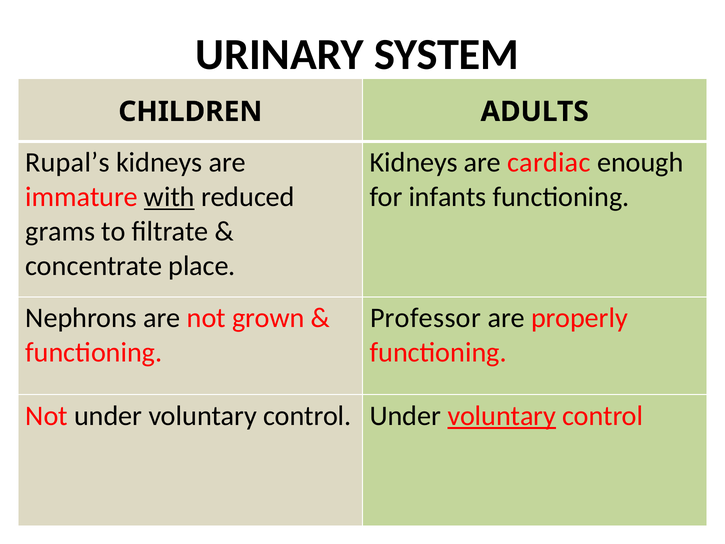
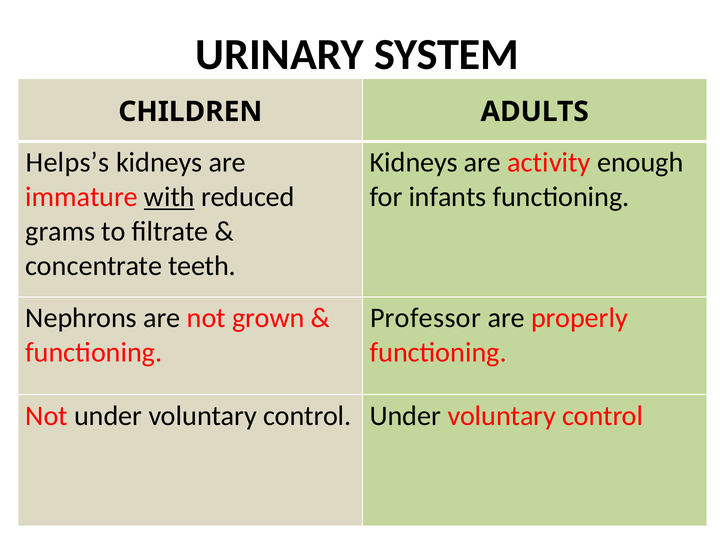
Rupal’s: Rupal’s -> Helps’s
cardiac: cardiac -> activity
place: place -> teeth
voluntary at (502, 416) underline: present -> none
